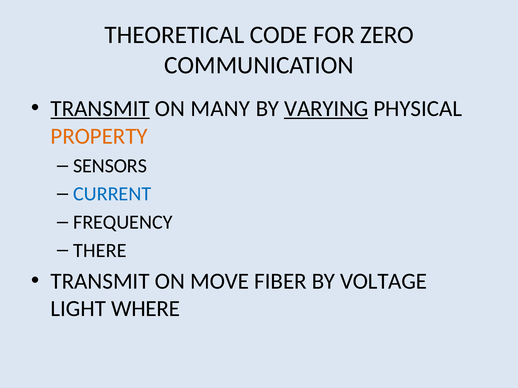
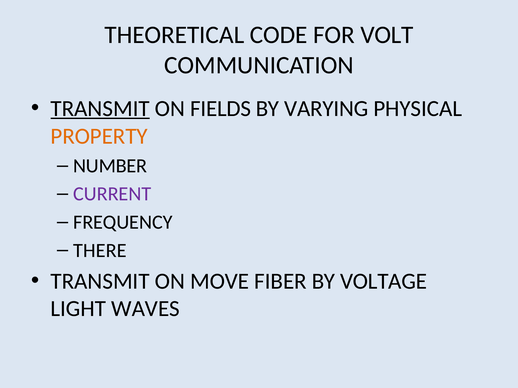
ZERO: ZERO -> VOLT
MANY: MANY -> FIELDS
VARYING underline: present -> none
SENSORS: SENSORS -> NUMBER
CURRENT colour: blue -> purple
WHERE: WHERE -> WAVES
